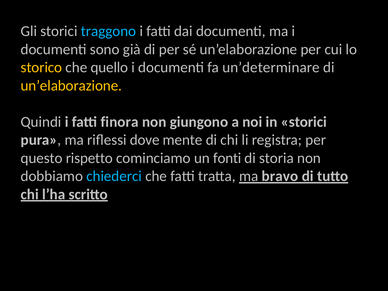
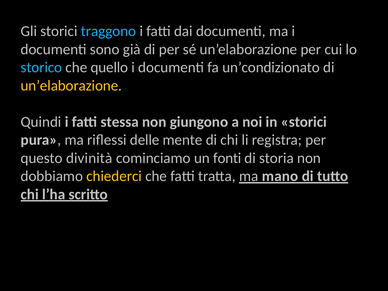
storico colour: yellow -> light blue
un’determinare: un’determinare -> un’condizionato
finora: finora -> stessa
dove: dove -> delle
rispetto: rispetto -> divinità
chiederci colour: light blue -> yellow
bravo: bravo -> mano
